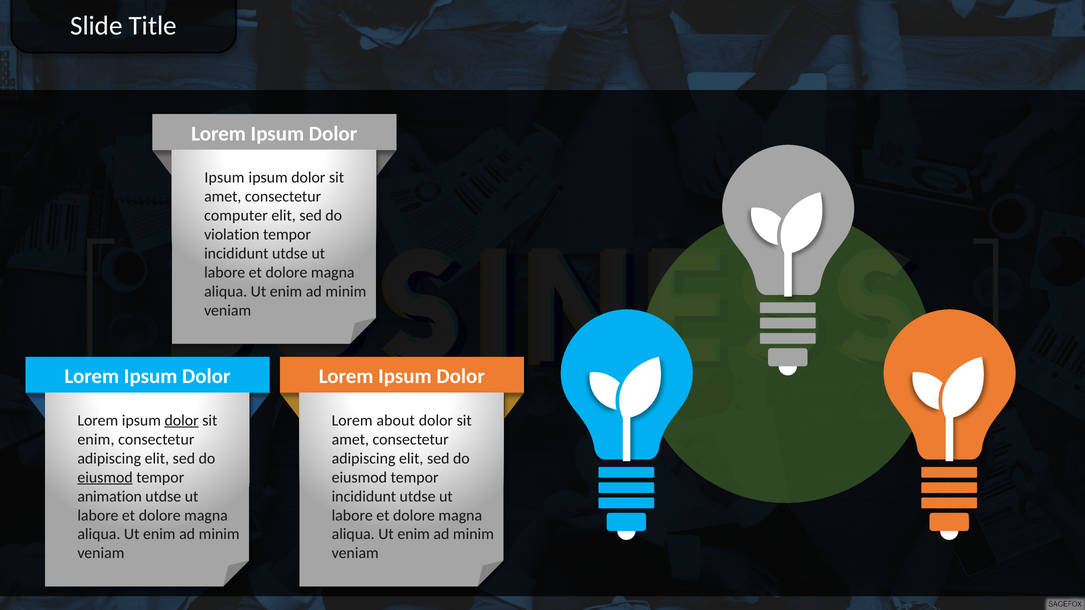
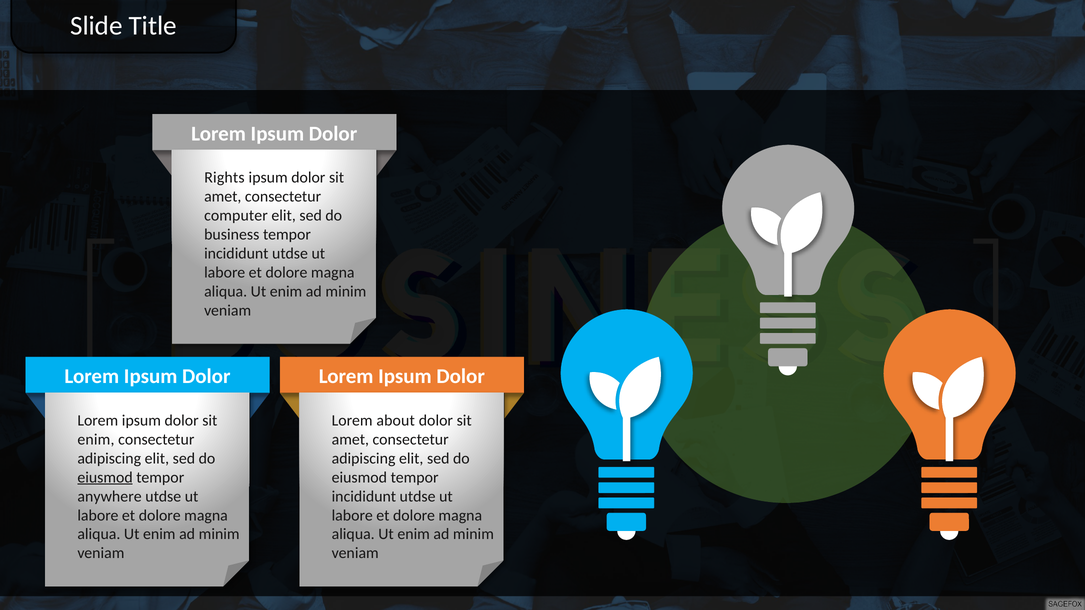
Ipsum at (224, 178): Ipsum -> Rights
violation: violation -> business
dolor at (182, 421) underline: present -> none
animation: animation -> anywhere
